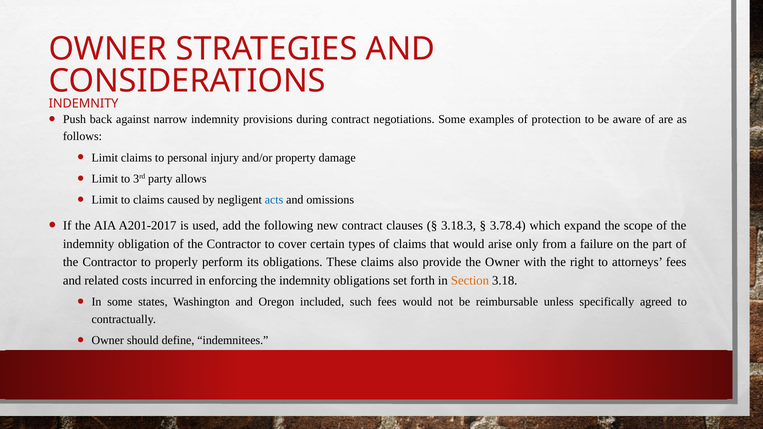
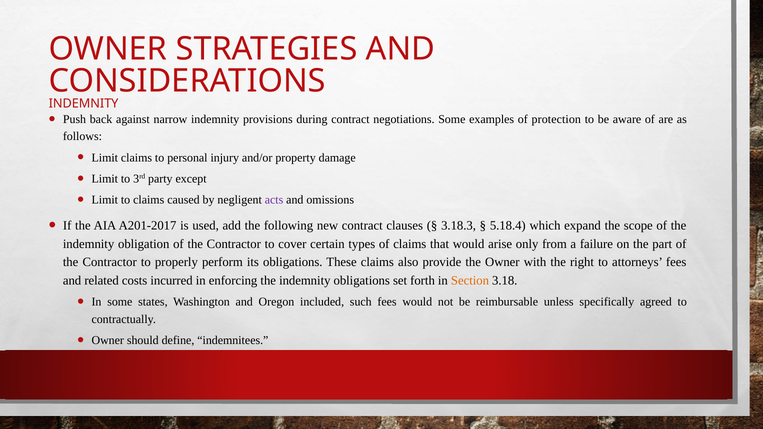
allows: allows -> except
acts colour: blue -> purple
3.78.4: 3.78.4 -> 5.18.4
